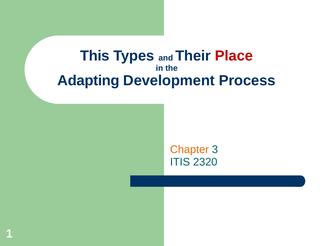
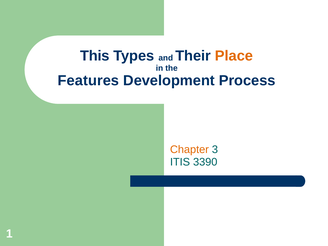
Place colour: red -> orange
Adapting: Adapting -> Features
2320: 2320 -> 3390
